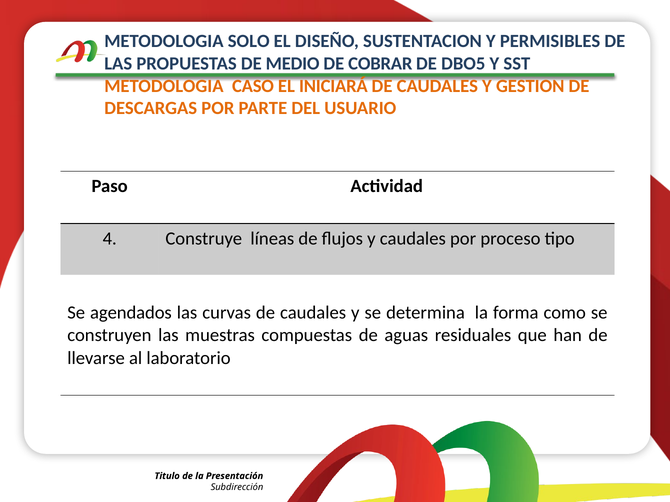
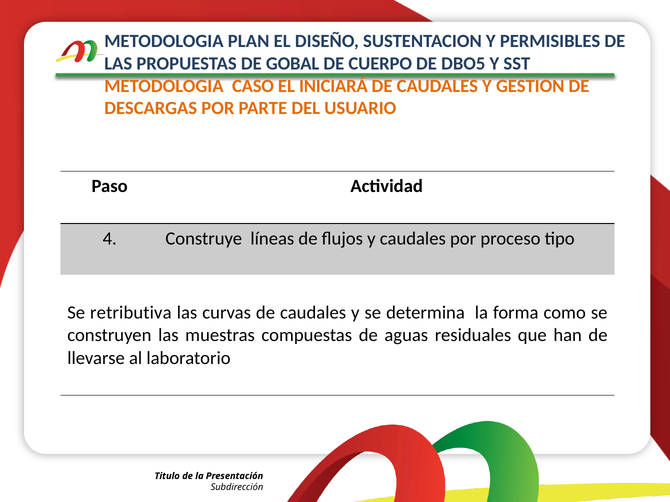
SOLO: SOLO -> PLAN
MEDIO: MEDIO -> GOBAL
COBRAR: COBRAR -> CUERPO
agendados: agendados -> retributiva
